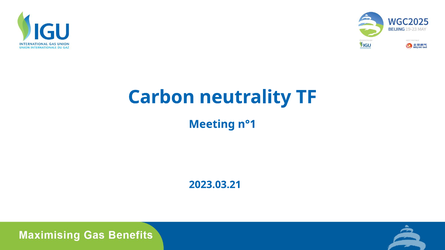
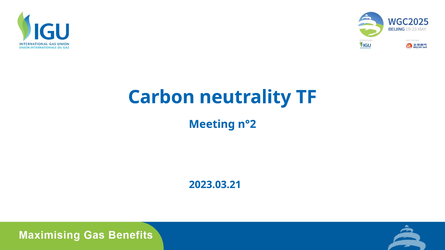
n°1: n°1 -> n°2
